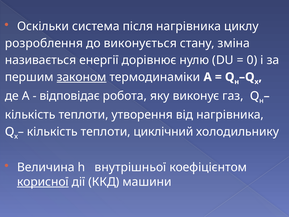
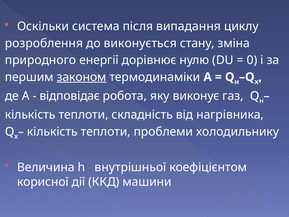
після нагрівника: нагрівника -> випадання
називається: називається -> природного
утворення: утворення -> складність
циклічний: циклічний -> проблеми
корисної underline: present -> none
